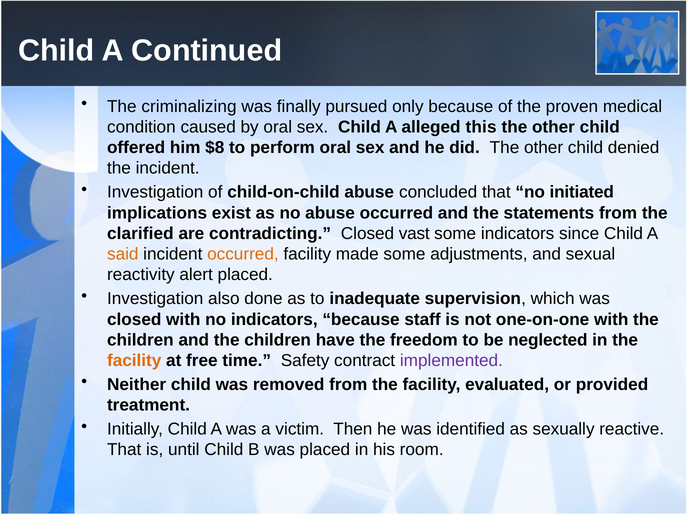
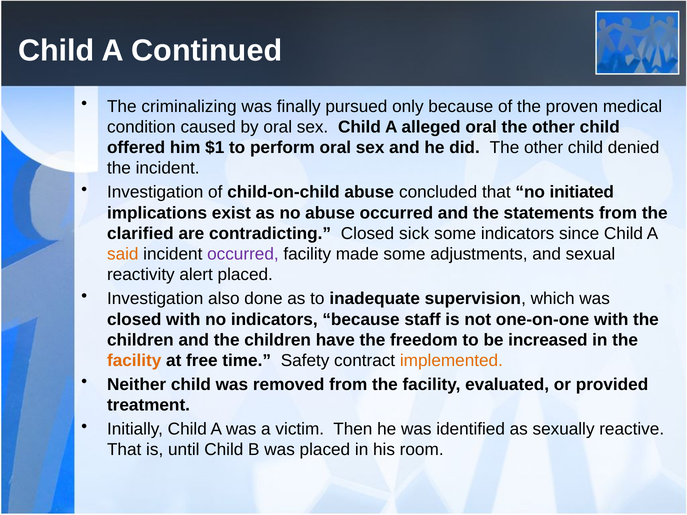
alleged this: this -> oral
$8: $8 -> $1
vast: vast -> sick
occurred at (243, 254) colour: orange -> purple
neglected: neglected -> increased
implemented colour: purple -> orange
